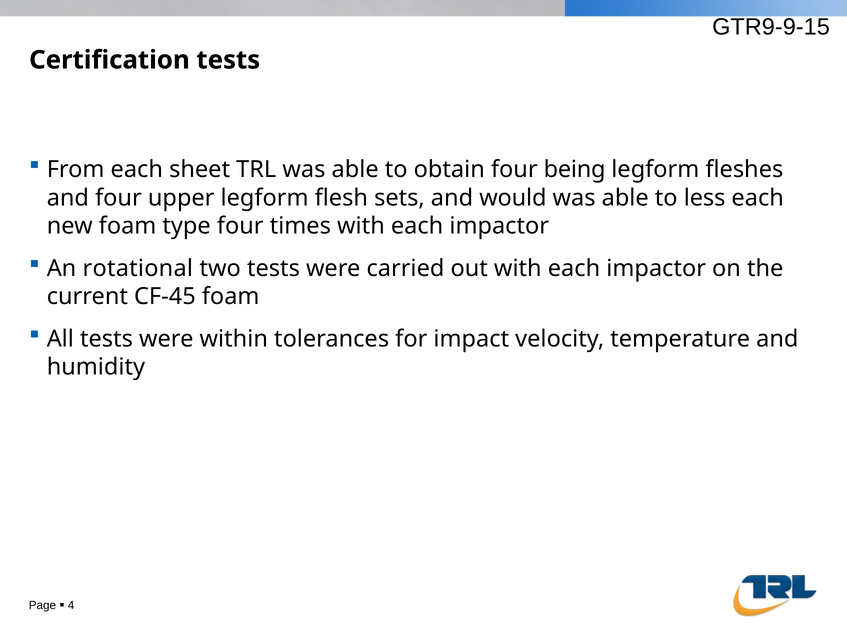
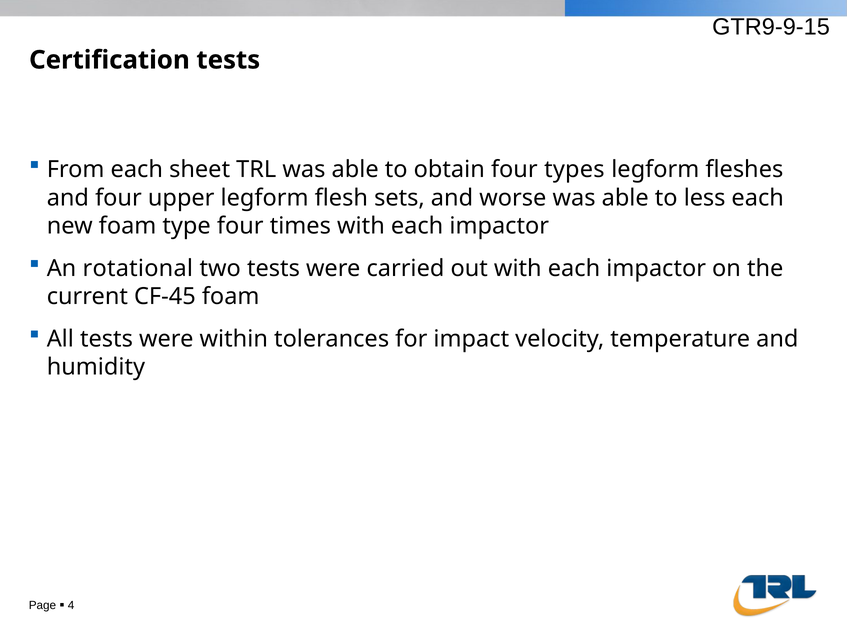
being: being -> types
would: would -> worse
